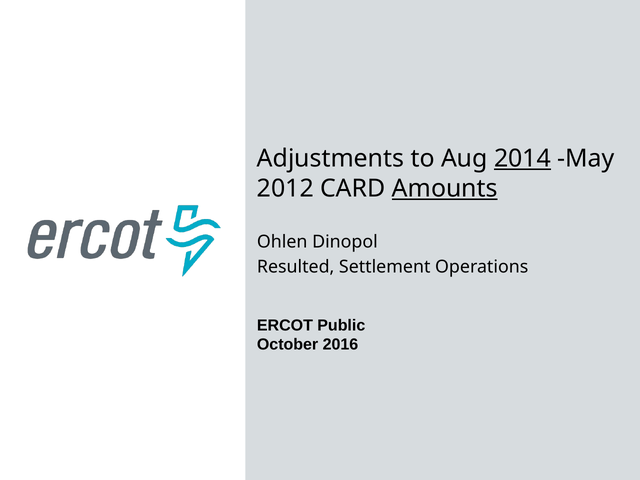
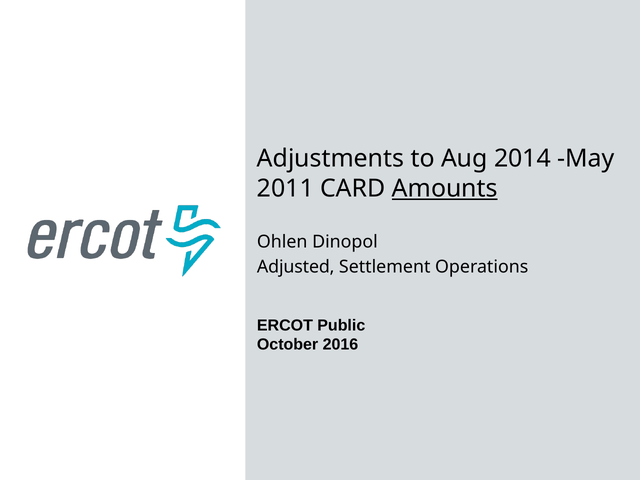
2014 underline: present -> none
2012: 2012 -> 2011
Resulted: Resulted -> Adjusted
